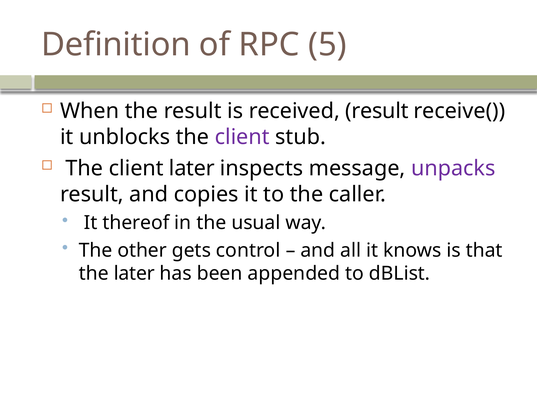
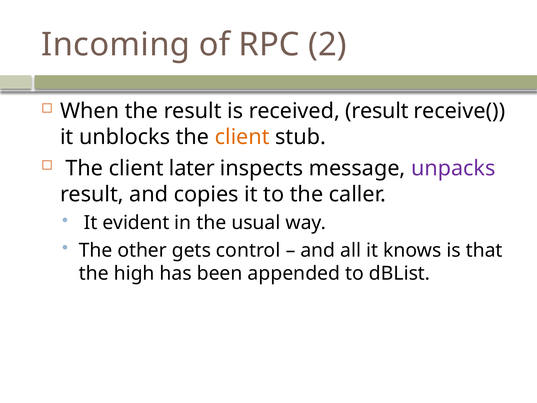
Definition: Definition -> Incoming
5: 5 -> 2
client at (242, 137) colour: purple -> orange
thereof: thereof -> evident
the later: later -> high
